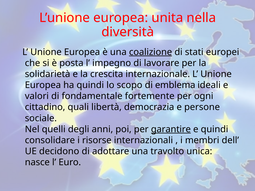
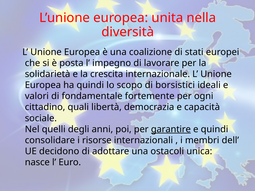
coalizione underline: present -> none
emblema: emblema -> borsistici
persone: persone -> capacità
travolto: travolto -> ostacoli
